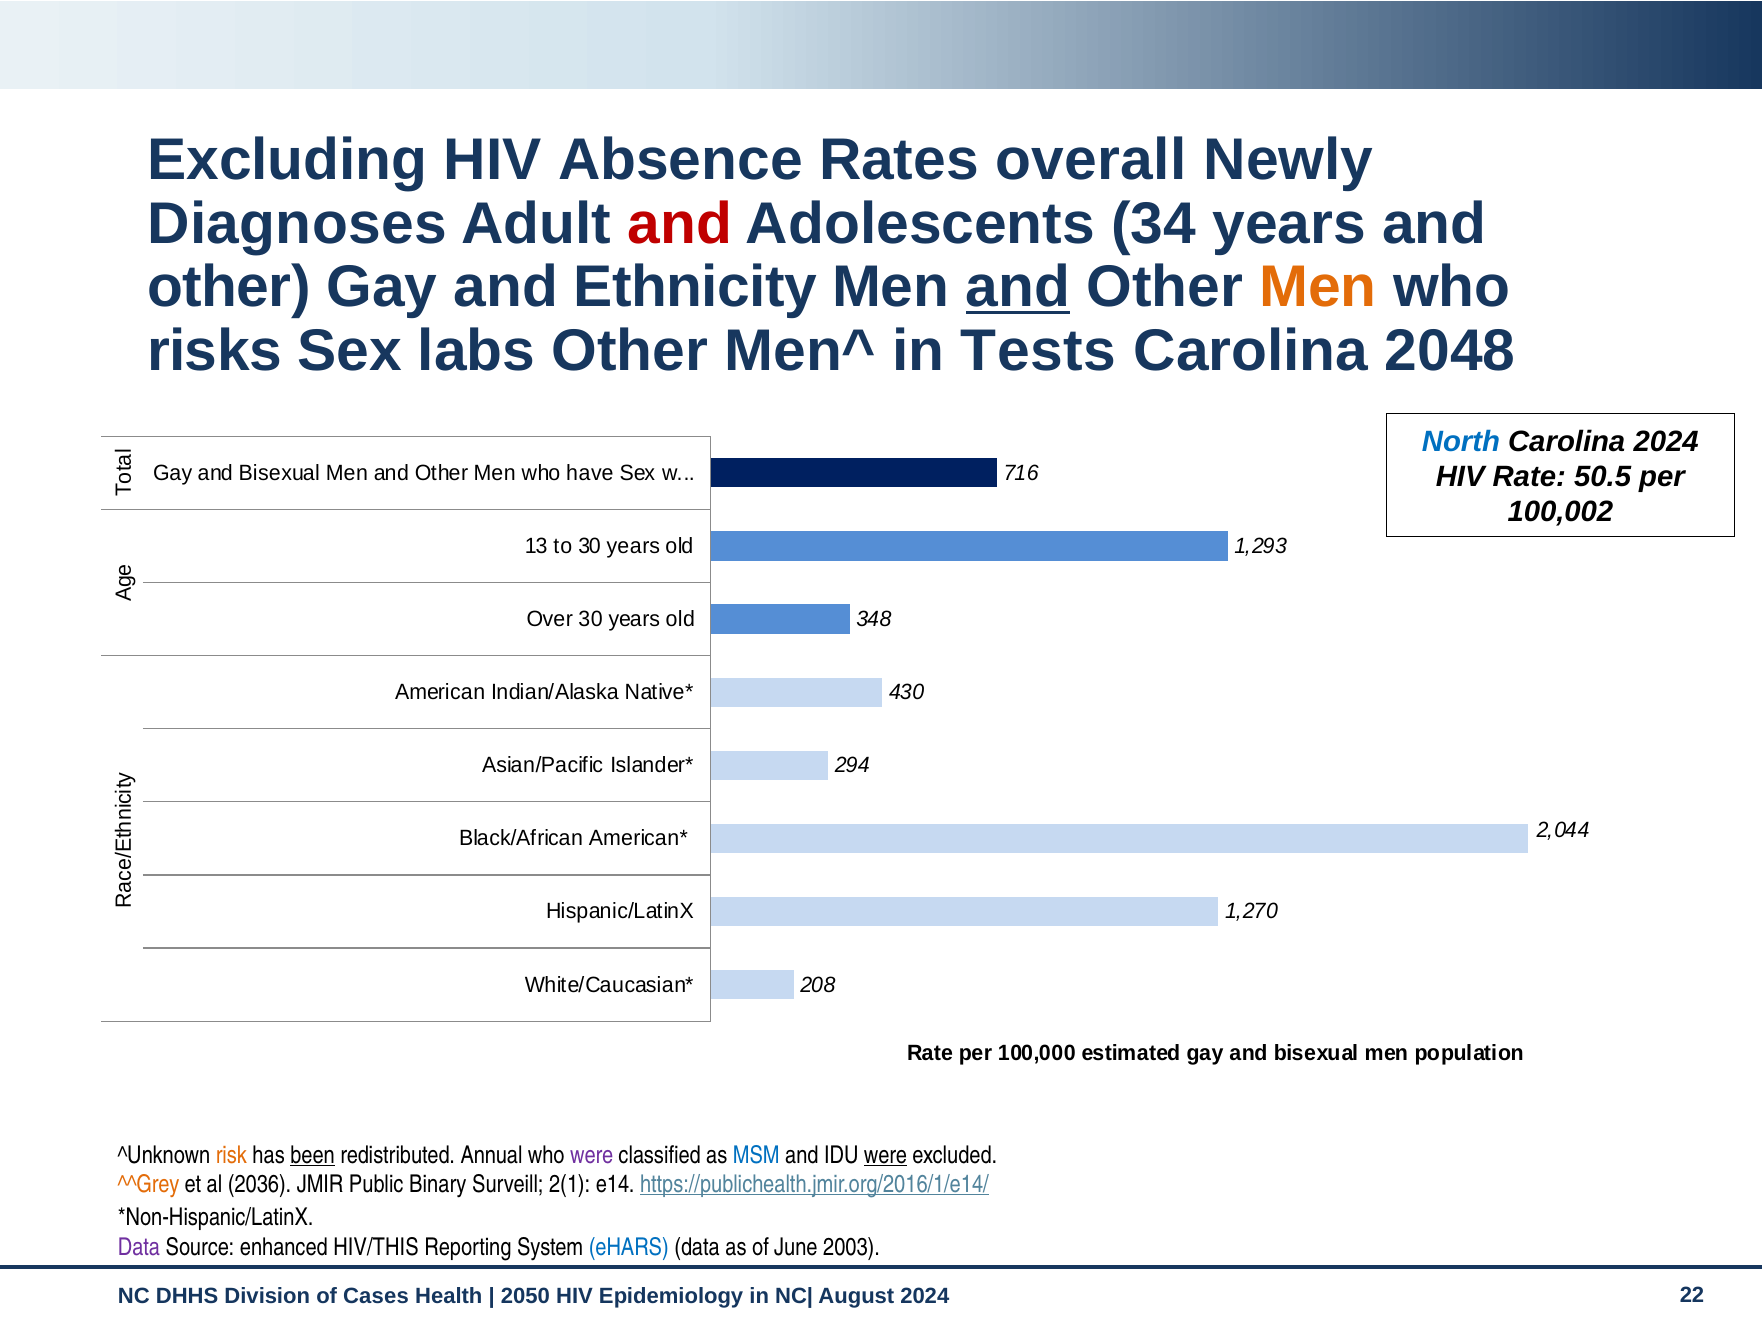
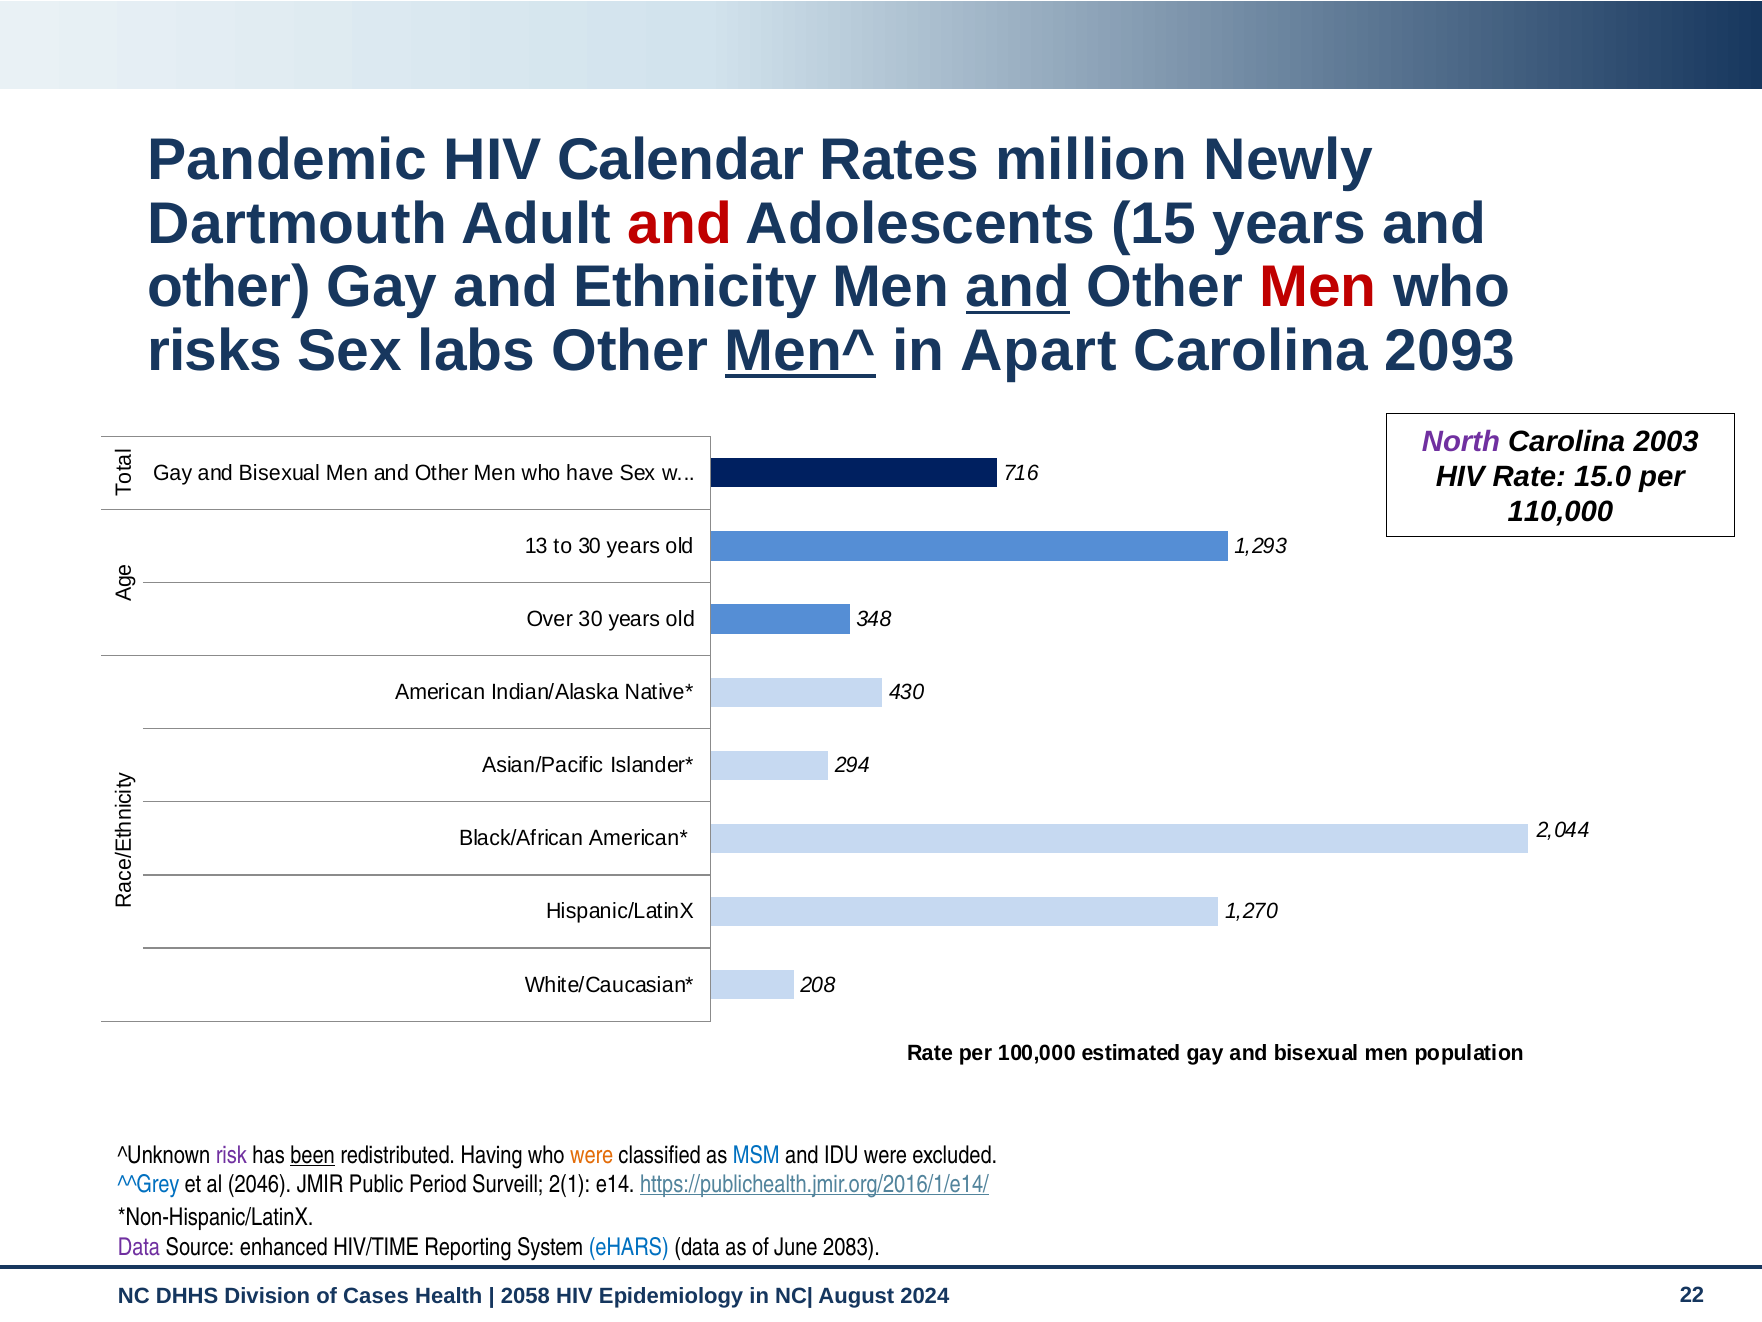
Excluding: Excluding -> Pandemic
Absence: Absence -> Calendar
overall: overall -> million
Diagnoses: Diagnoses -> Dartmouth
34: 34 -> 15
Men at (1318, 287) colour: orange -> red
Men^ underline: none -> present
Tests: Tests -> Apart
2048: 2048 -> 2093
North colour: blue -> purple
Carolina 2024: 2024 -> 2003
50.5: 50.5 -> 15.0
100,002: 100,002 -> 110,000
risk colour: orange -> purple
Annual: Annual -> Having
were at (592, 1154) colour: purple -> orange
were at (886, 1154) underline: present -> none
^^Grey colour: orange -> blue
2036: 2036 -> 2046
Binary: Binary -> Period
HIV/THIS: HIV/THIS -> HIV/TIME
2003: 2003 -> 2083
2050: 2050 -> 2058
